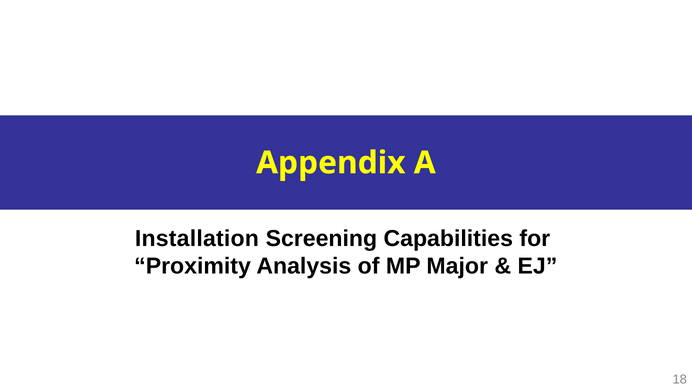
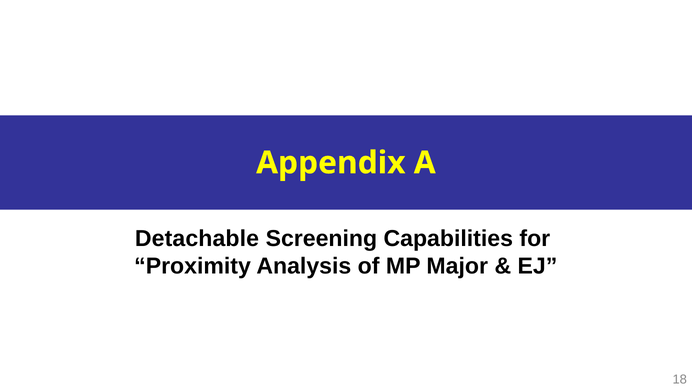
Installation: Installation -> Detachable
